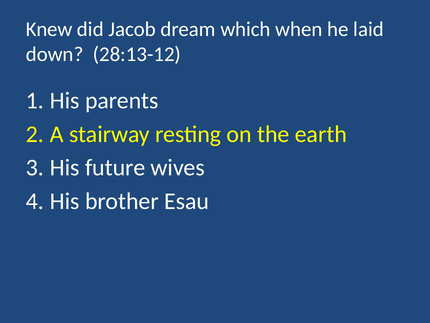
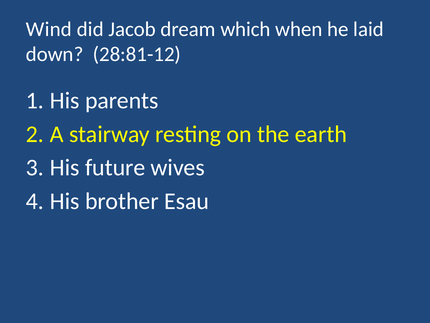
Knew: Knew -> Wind
28:13-12: 28:13-12 -> 28:81-12
